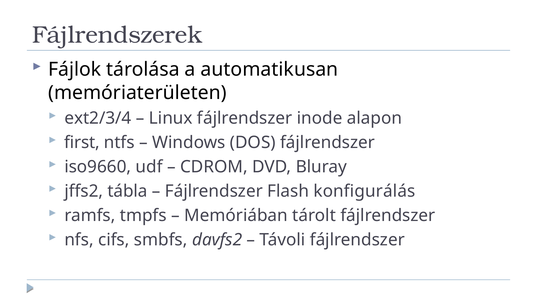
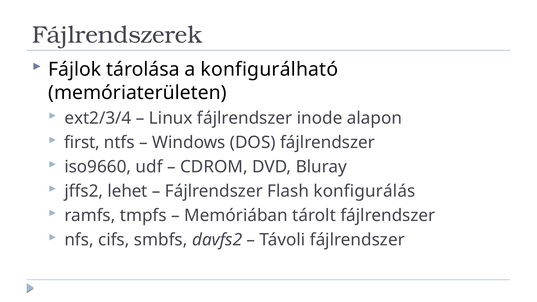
automatikusan: automatikusan -> konfigurálható
tábla: tábla -> lehet
